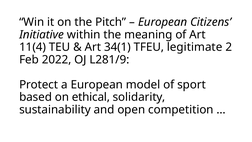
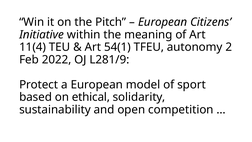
34(1: 34(1 -> 54(1
legitimate: legitimate -> autonomy
